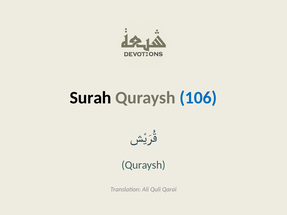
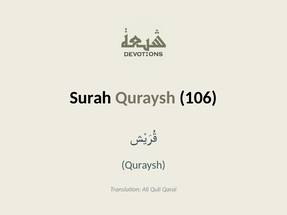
106 colour: blue -> black
